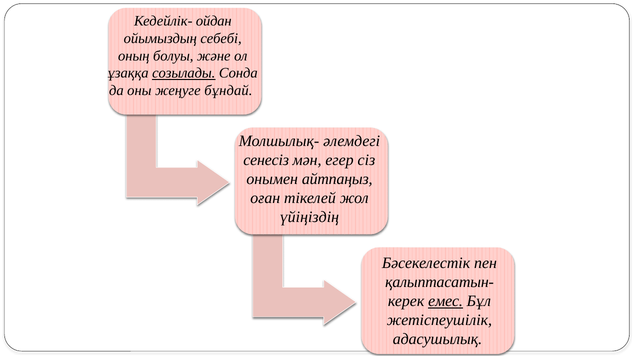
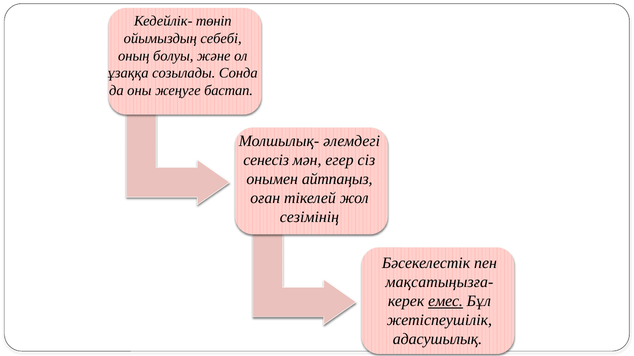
ойдан: ойдан -> төніп
созылады underline: present -> none
бұндай: бұндай -> бастап
үйіңіздің: үйіңіздің -> сезімінің
қалыптасатын-: қалыптасатын- -> мақсатыңызға-
